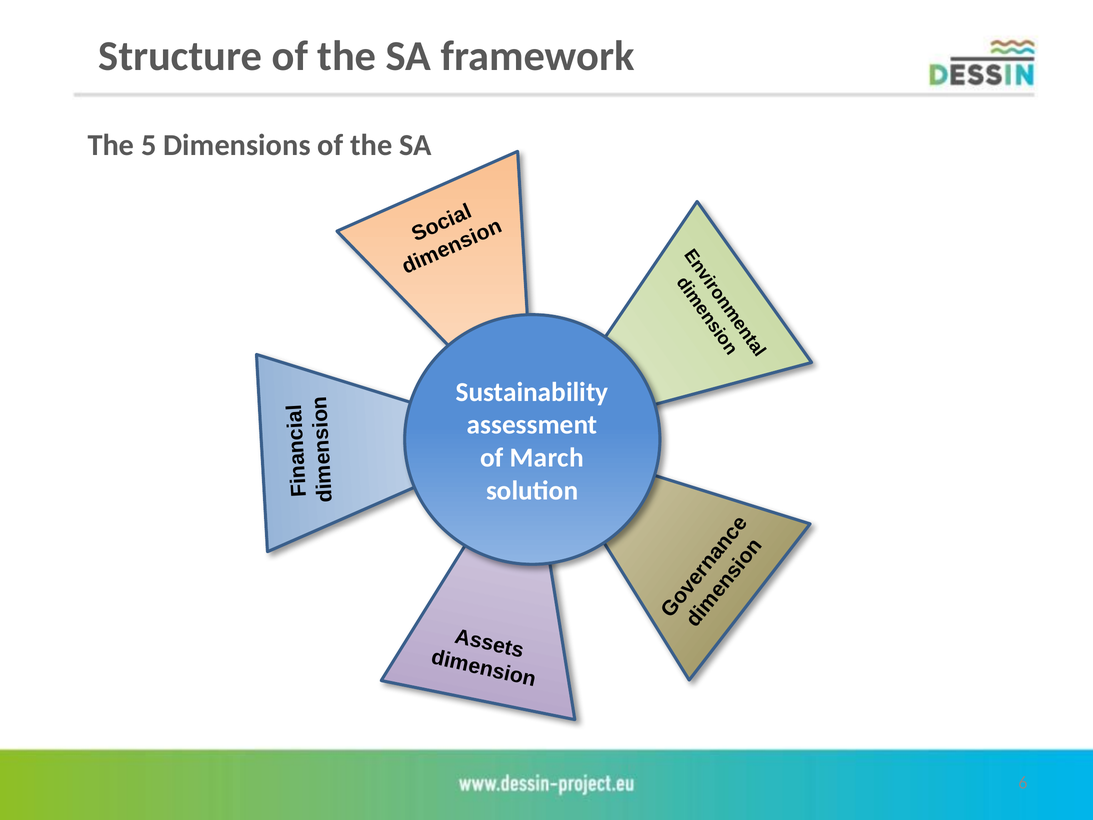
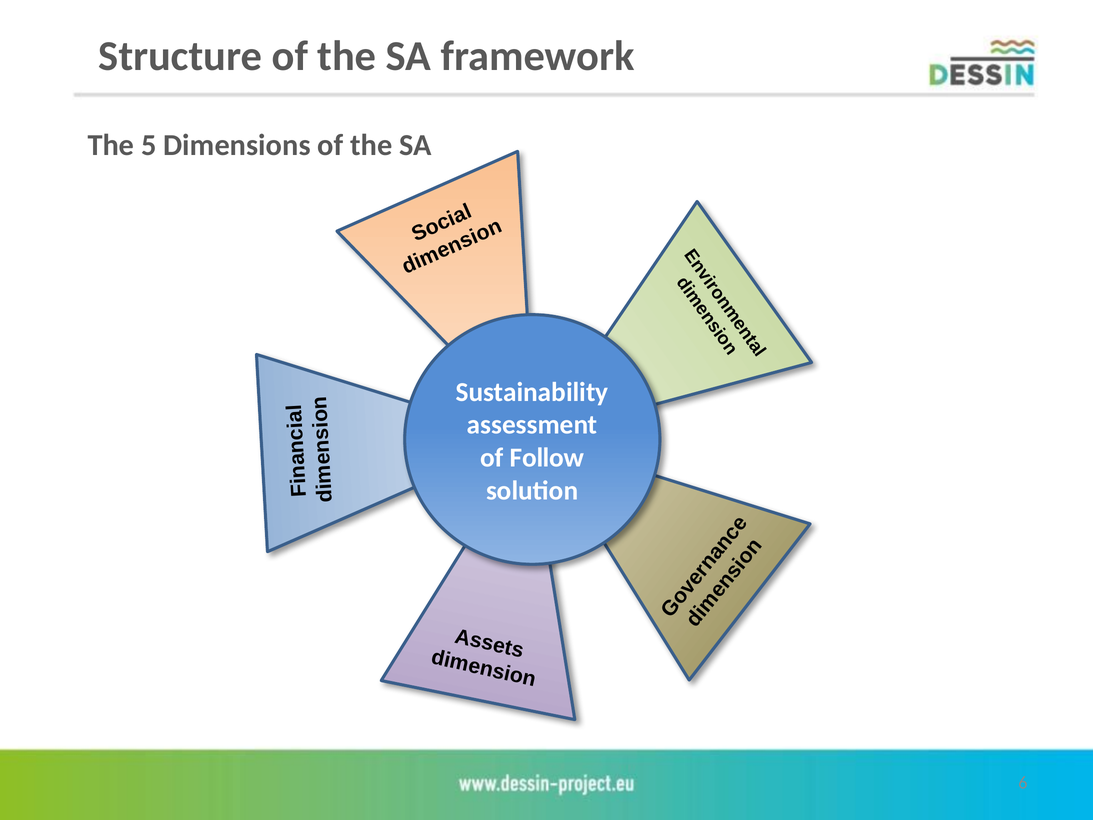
March: March -> Follow
